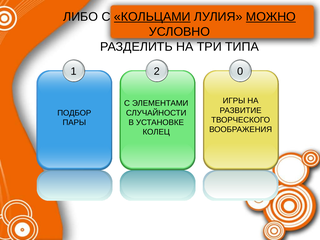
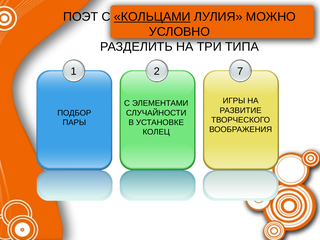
ЛИБО: ЛИБО -> ПОЭТ
МОЖНО underline: present -> none
0: 0 -> 7
